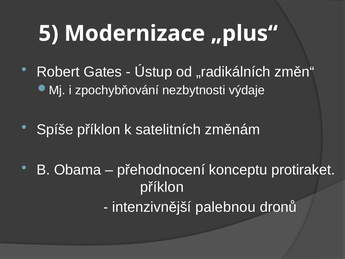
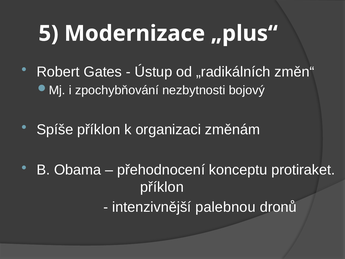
výdaje: výdaje -> bojový
satelitních: satelitních -> organizaci
